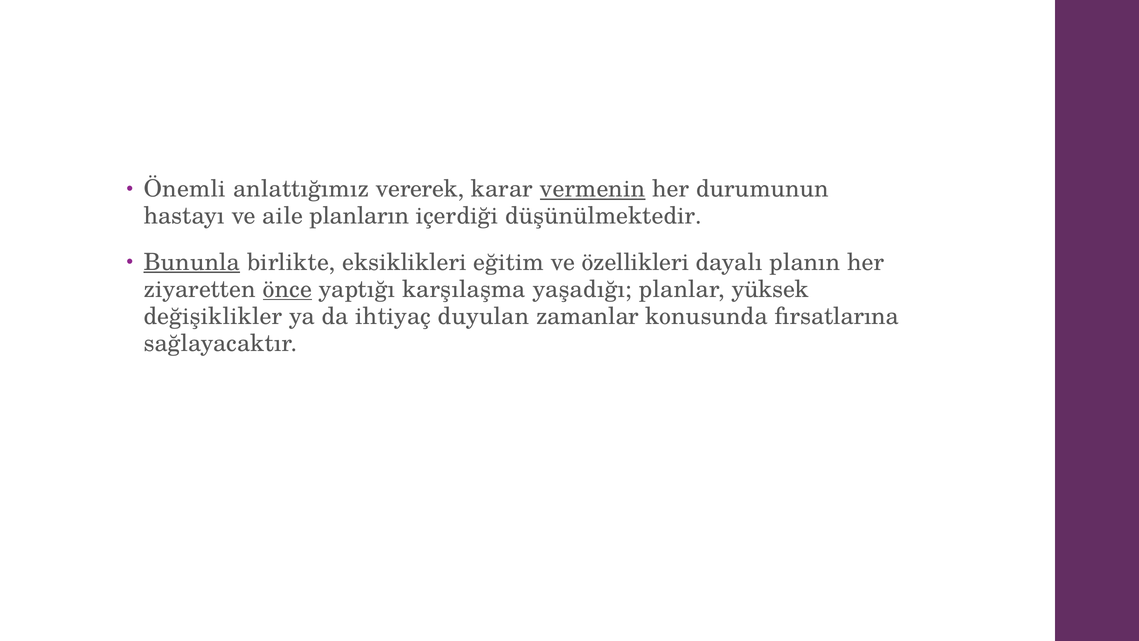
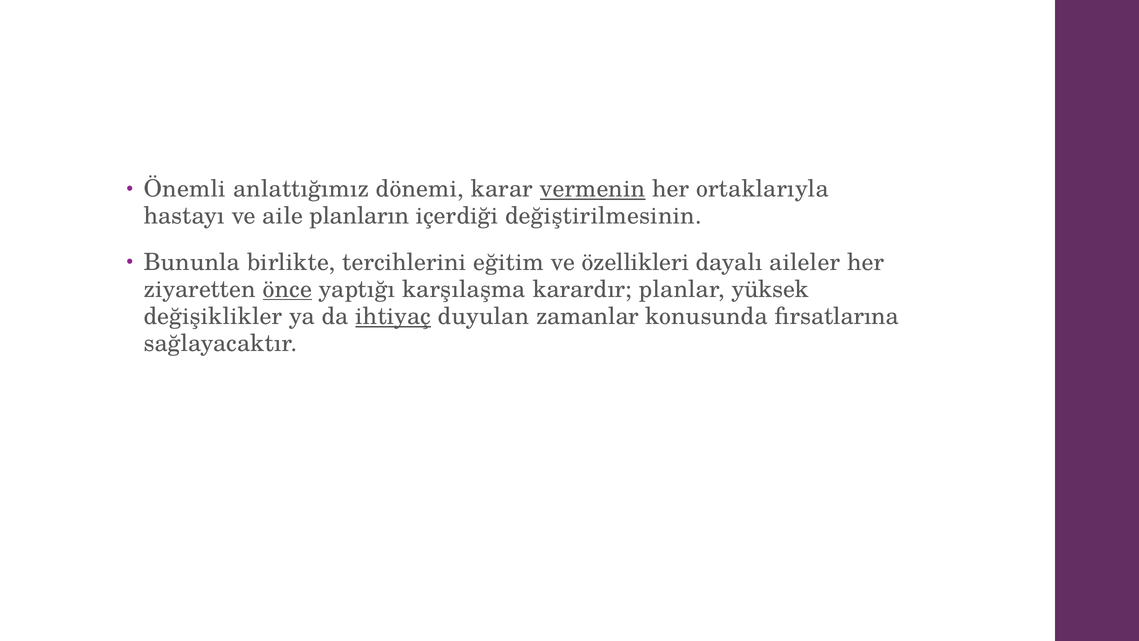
vererek: vererek -> dönemi
durumunun: durumunun -> ortaklarıyla
düşünülmektedir: düşünülmektedir -> değiştirilmesinin
Bununla underline: present -> none
eksiklikleri: eksiklikleri -> tercihlerini
planın: planın -> aileler
yaşadığı: yaşadığı -> karardır
ihtiyaç underline: none -> present
